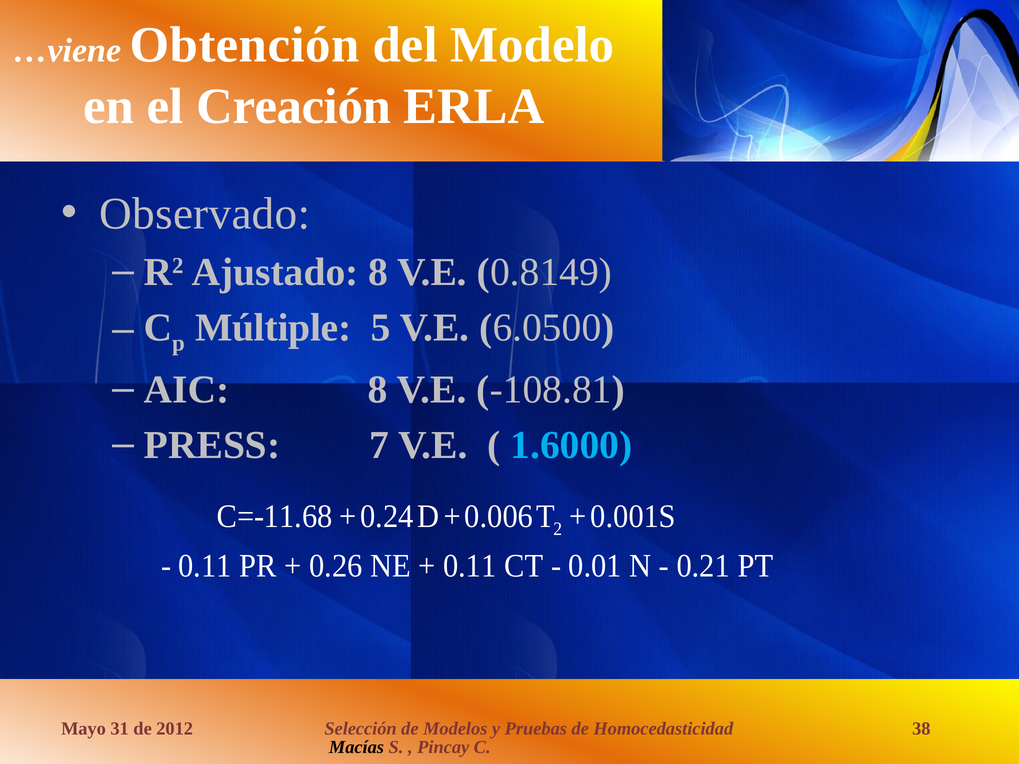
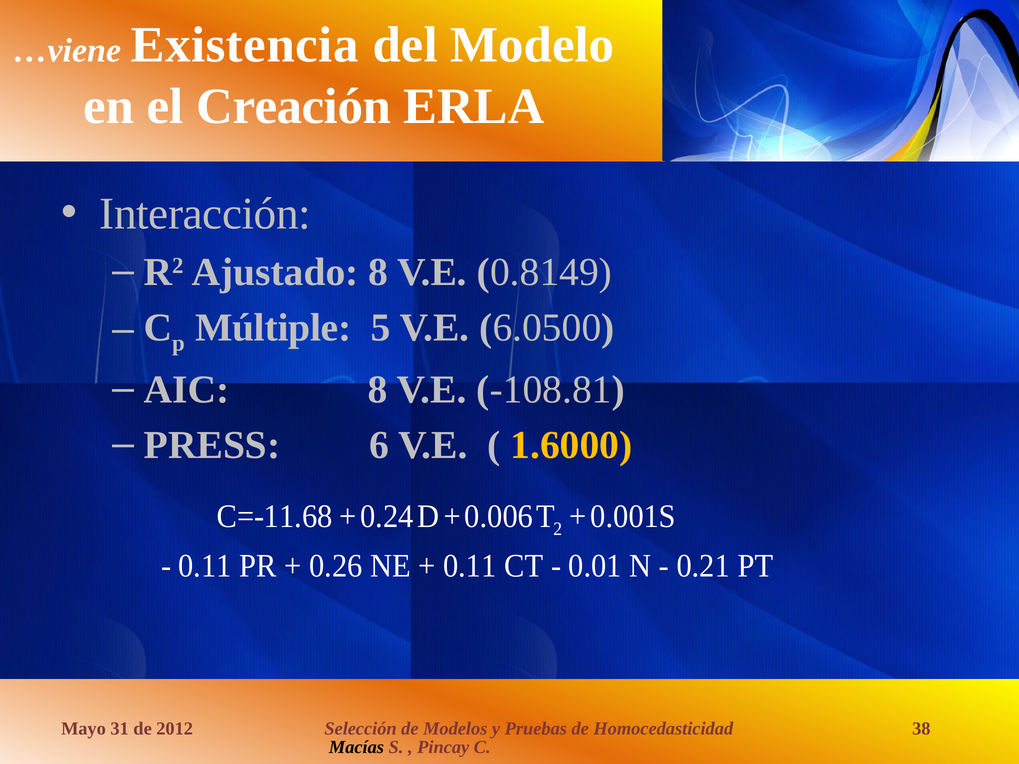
Obtención: Obtención -> Existencia
Observado: Observado -> Interacción
7: 7 -> 6
1.6000 colour: light blue -> yellow
